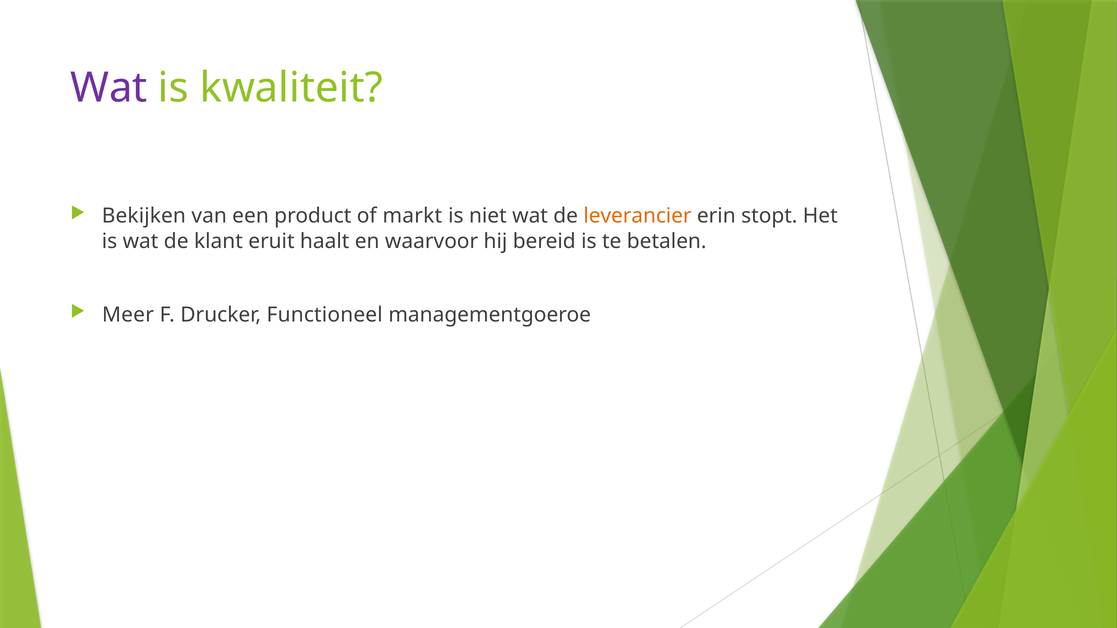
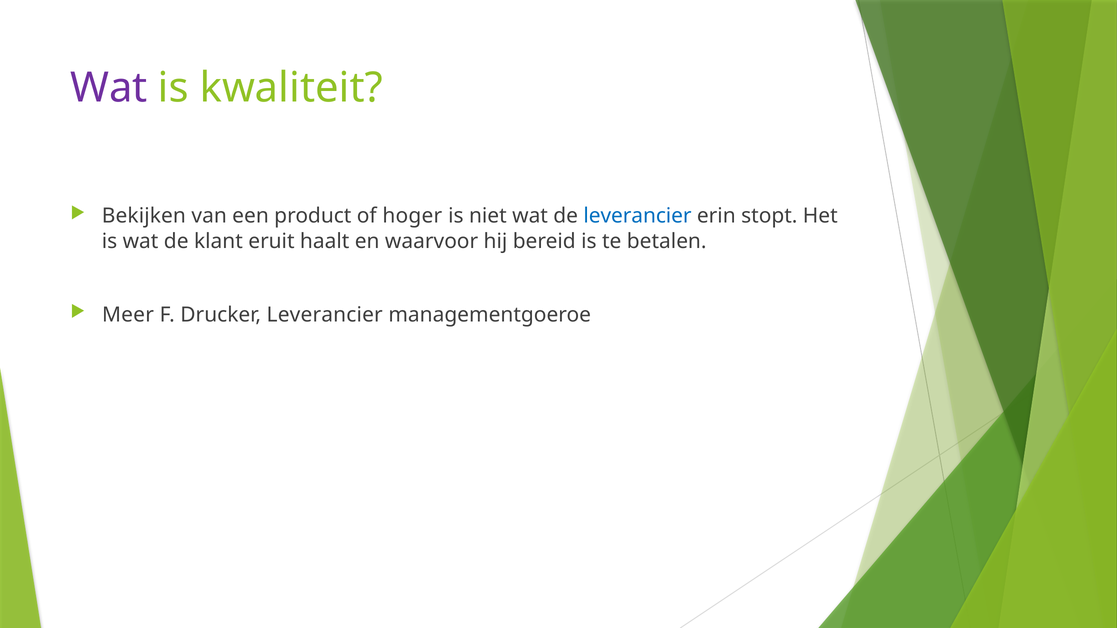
markt: markt -> hoger
leverancier at (638, 216) colour: orange -> blue
Drucker Functioneel: Functioneel -> Leverancier
